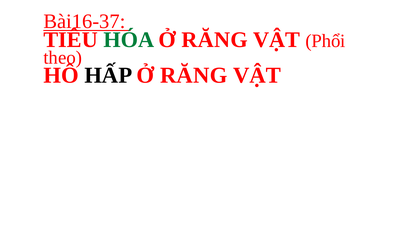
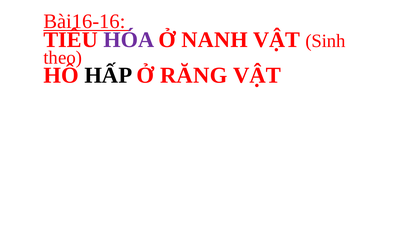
Bài16-37: Bài16-37 -> Bài16-16
HÓA colour: green -> purple
RĂNG at (215, 40): RĂNG -> NANH
Phổi: Phổi -> Sinh
